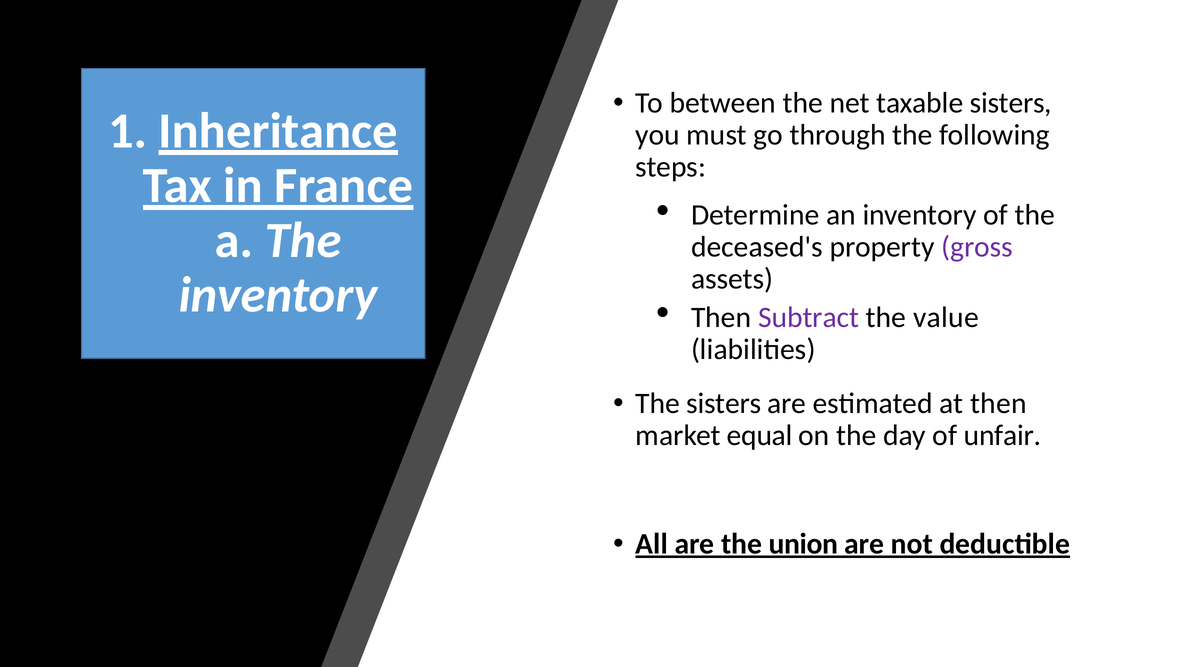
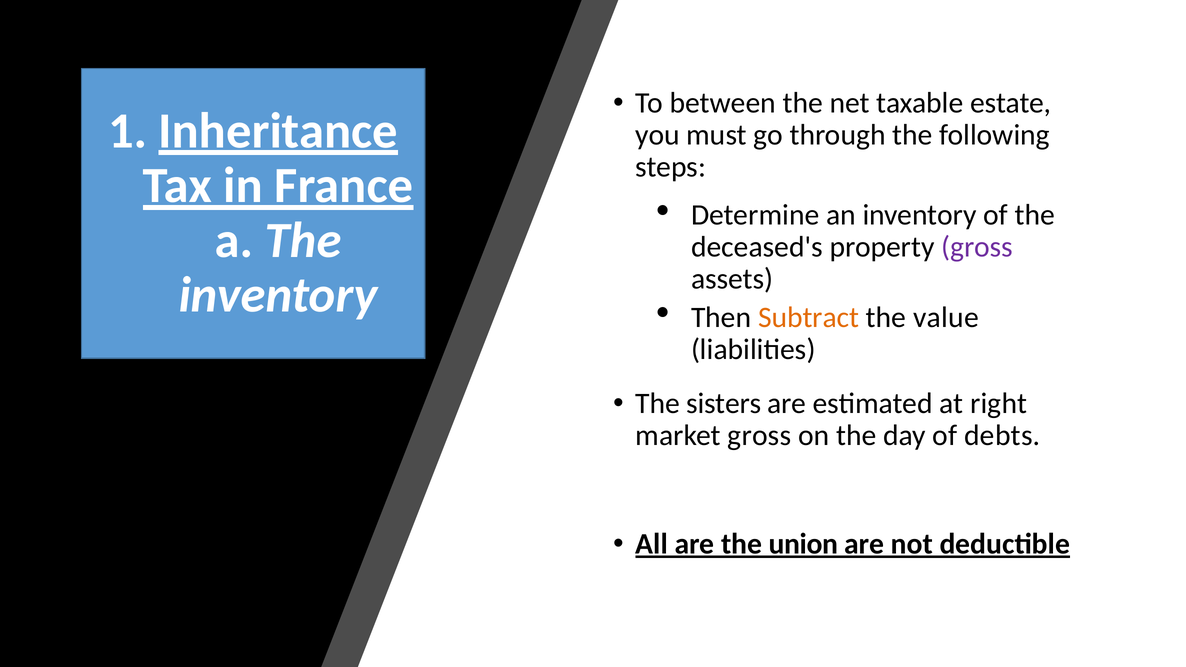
taxable sisters: sisters -> estate
Subtract colour: purple -> orange
at then: then -> right
market equal: equal -> gross
unfair: unfair -> debts
